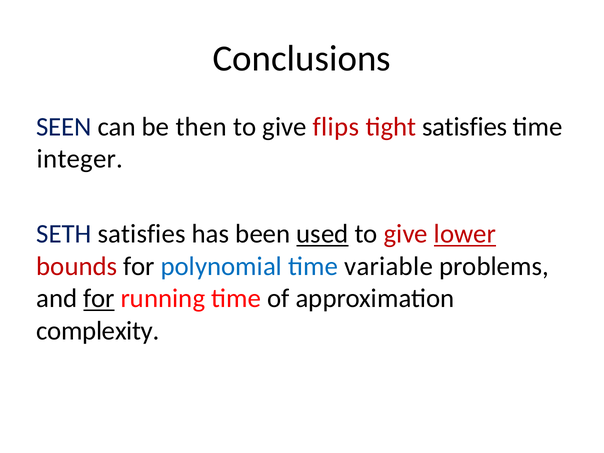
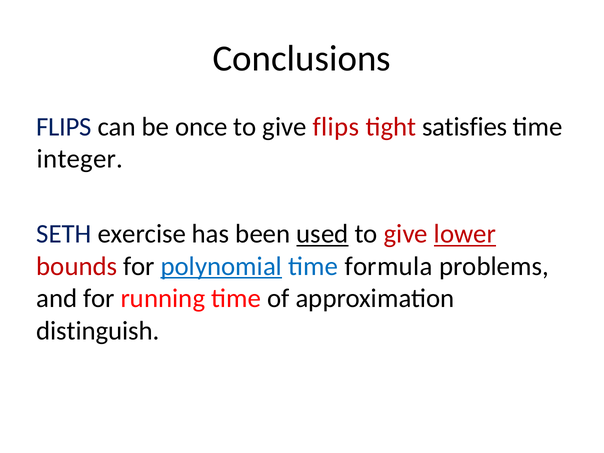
SEEN at (64, 127): SEEN -> FLIPS
then: then -> once
SETH satisfies: satisfies -> exercise
polynomial underline: none -> present
variable: variable -> formula
for at (99, 299) underline: present -> none
complexity: complexity -> distinguish
